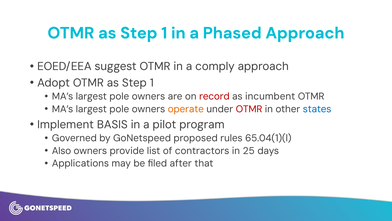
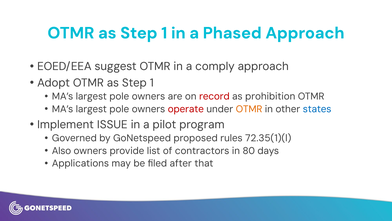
incumbent: incumbent -> prohibition
operate colour: orange -> red
OTMR at (249, 109) colour: red -> orange
BASIS: BASIS -> ISSUE
65.04(1)(l: 65.04(1)(l -> 72.35(1)(l
25: 25 -> 80
